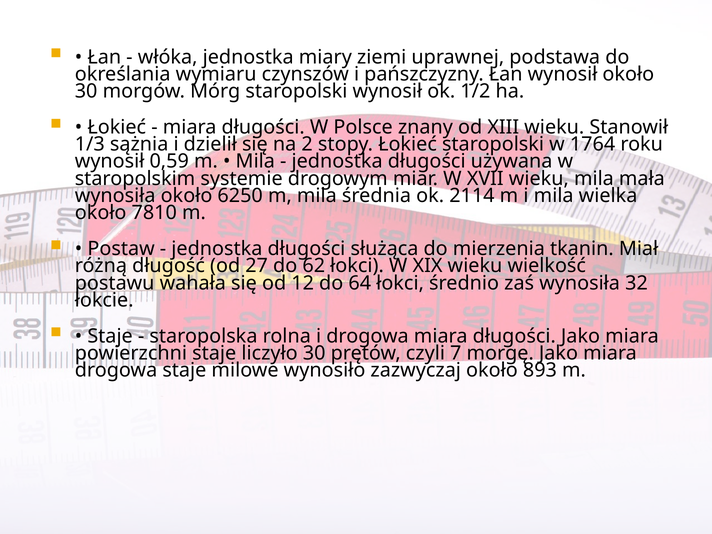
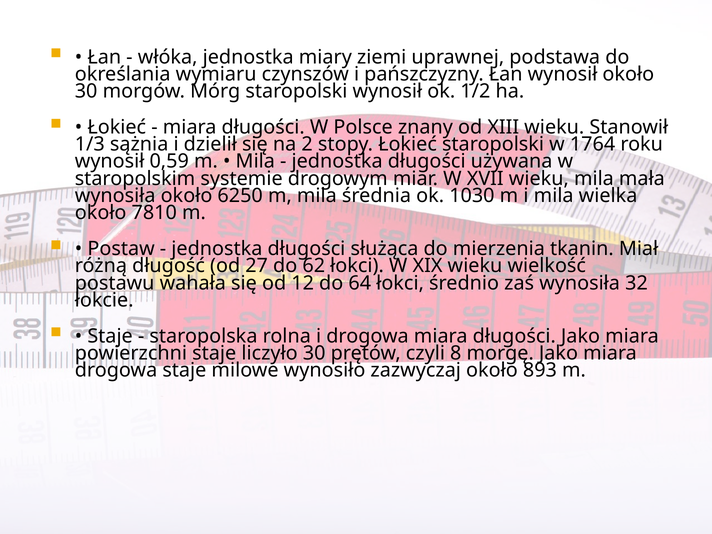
2114: 2114 -> 1030
7: 7 -> 8
